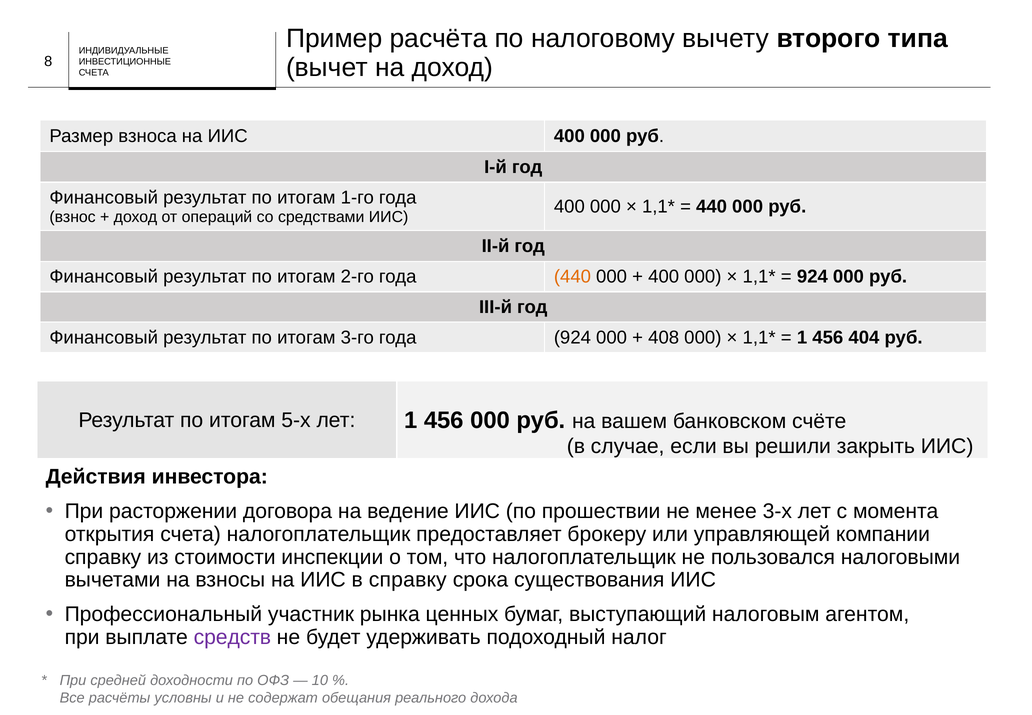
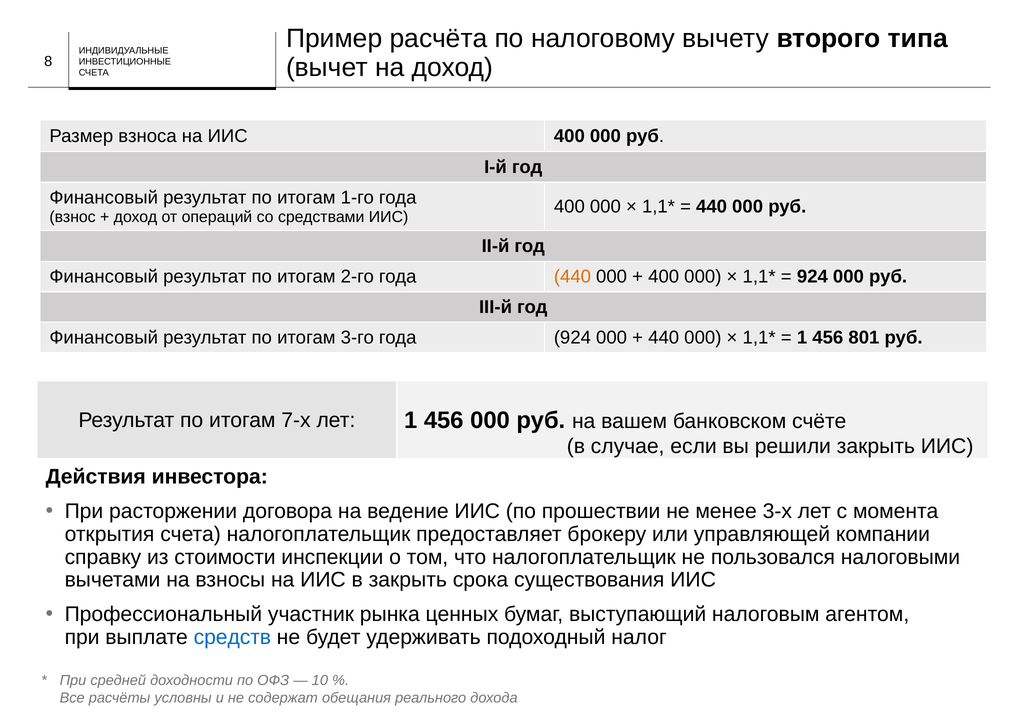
408 at (664, 337): 408 -> 440
404: 404 -> 801
5-х: 5-х -> 7-х
в справку: справку -> закрыть
средств colour: purple -> blue
